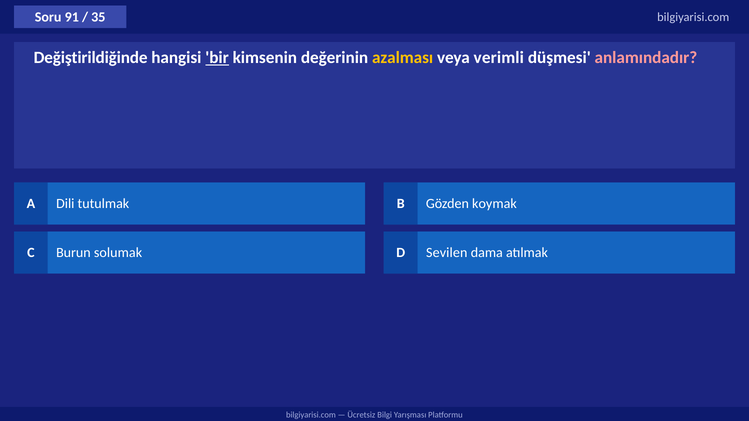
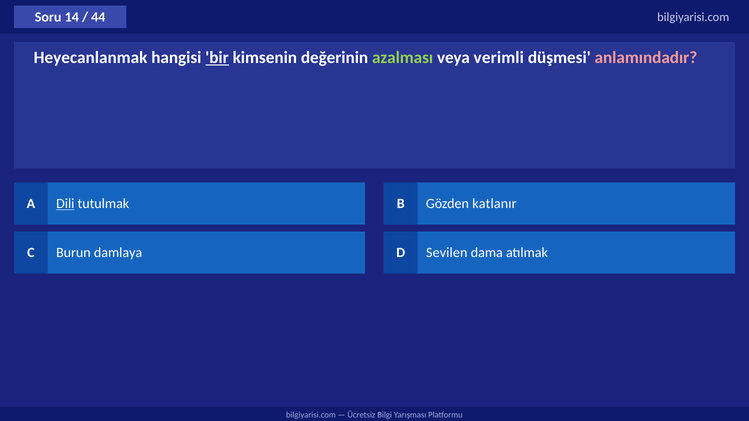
91: 91 -> 14
35: 35 -> 44
Değiştirildiğinde: Değiştirildiğinde -> Heyecanlanmak
azalması colour: yellow -> light green
Dili underline: none -> present
koymak: koymak -> katlanır
solumak: solumak -> damlaya
